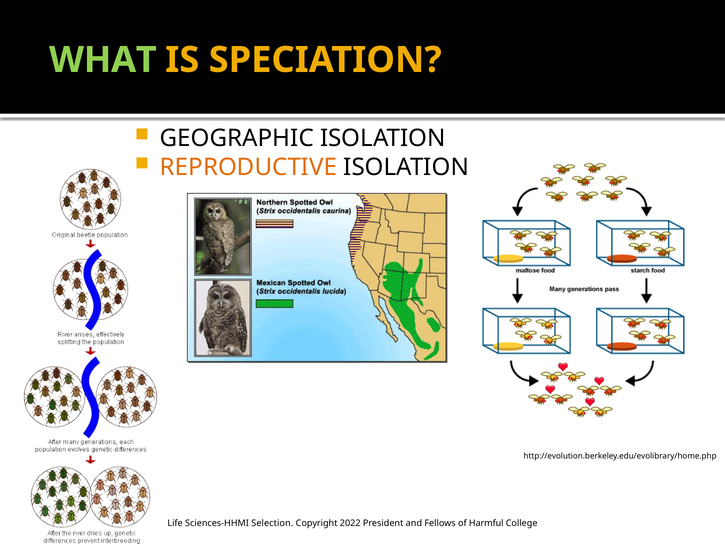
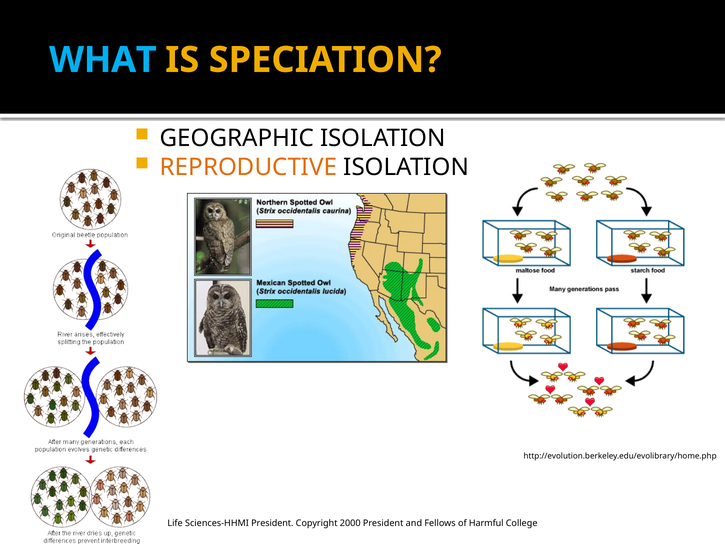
WHAT colour: light green -> light blue
Sciences-HHMI Selection: Selection -> President
2022: 2022 -> 2000
